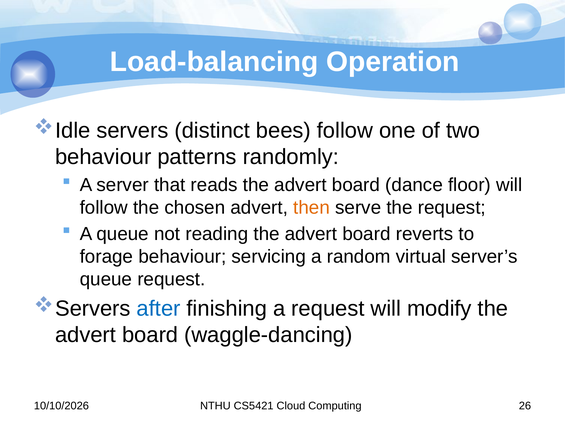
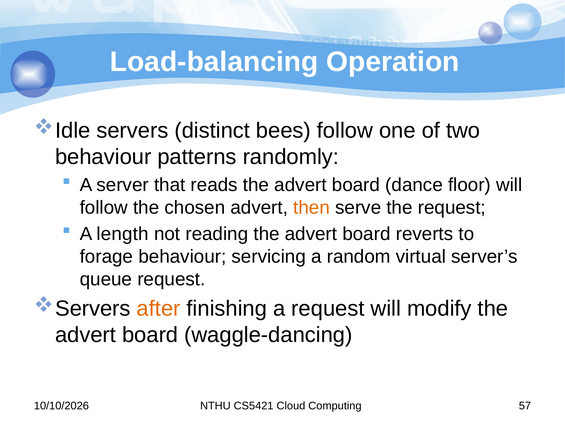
A queue: queue -> length
after colour: blue -> orange
26: 26 -> 57
